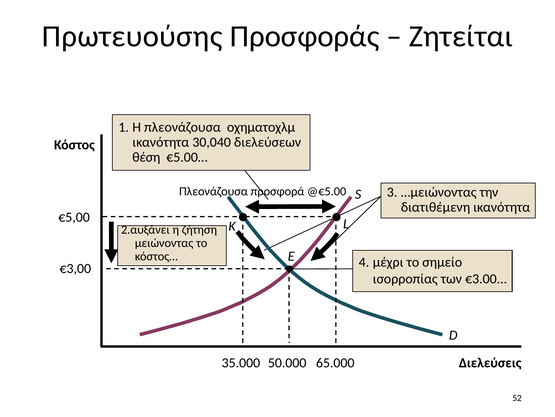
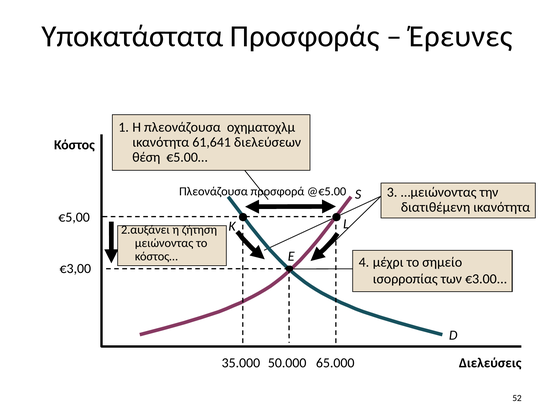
Πρωτευούσης: Πρωτευούσης -> Υποκατάστατα
Ζητείται: Ζητείται -> Έρευνες
30,040: 30,040 -> 61,641
